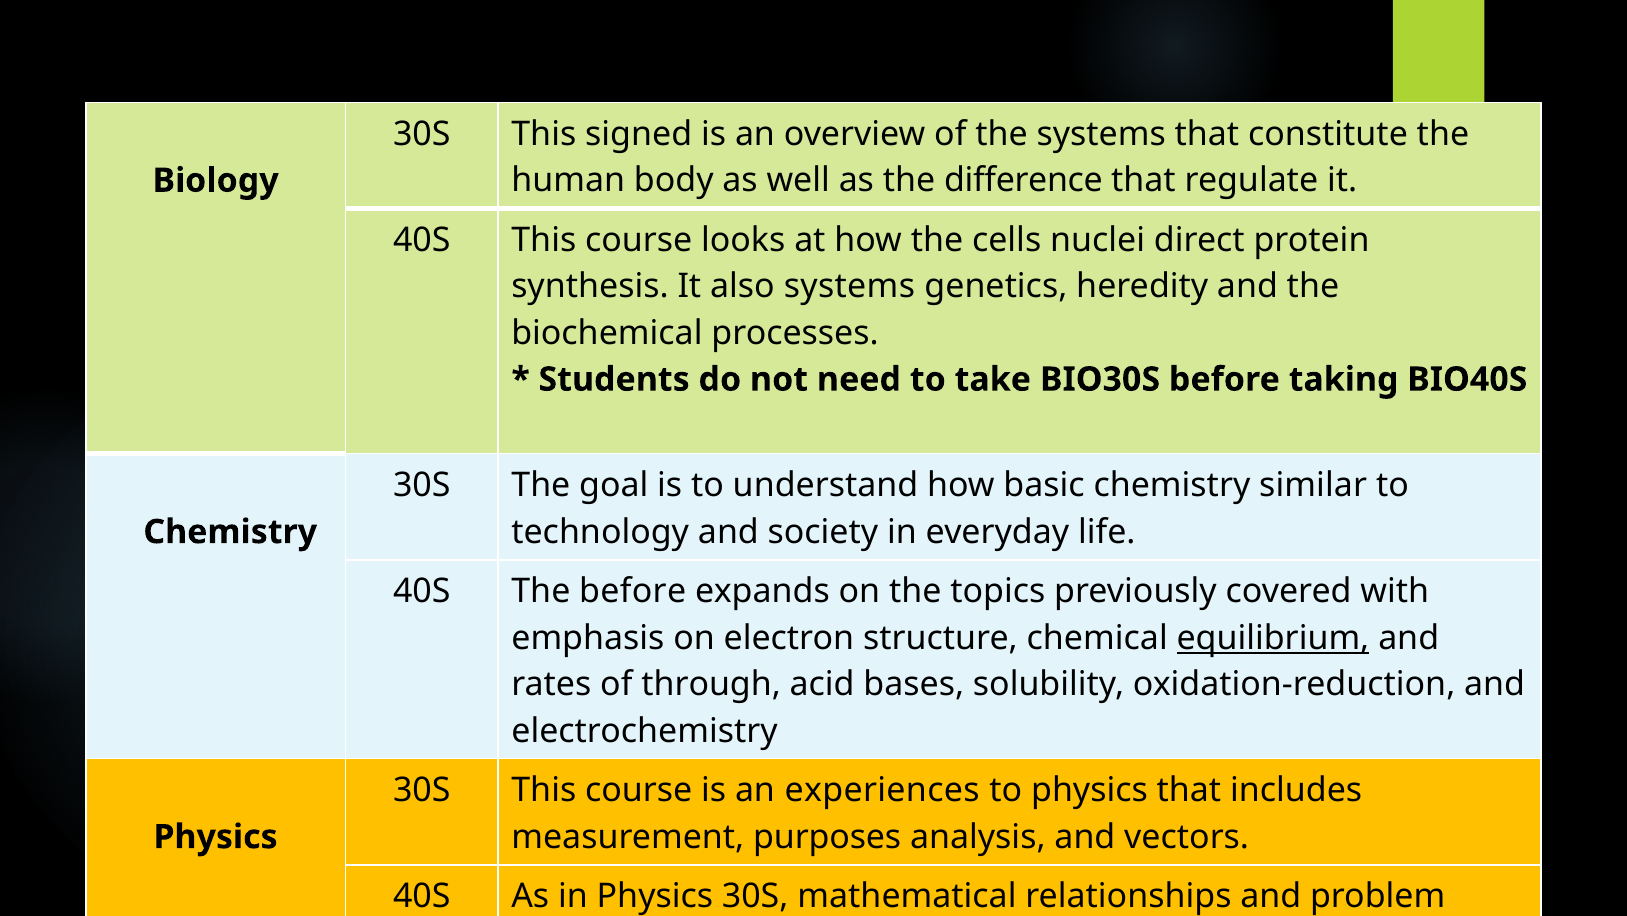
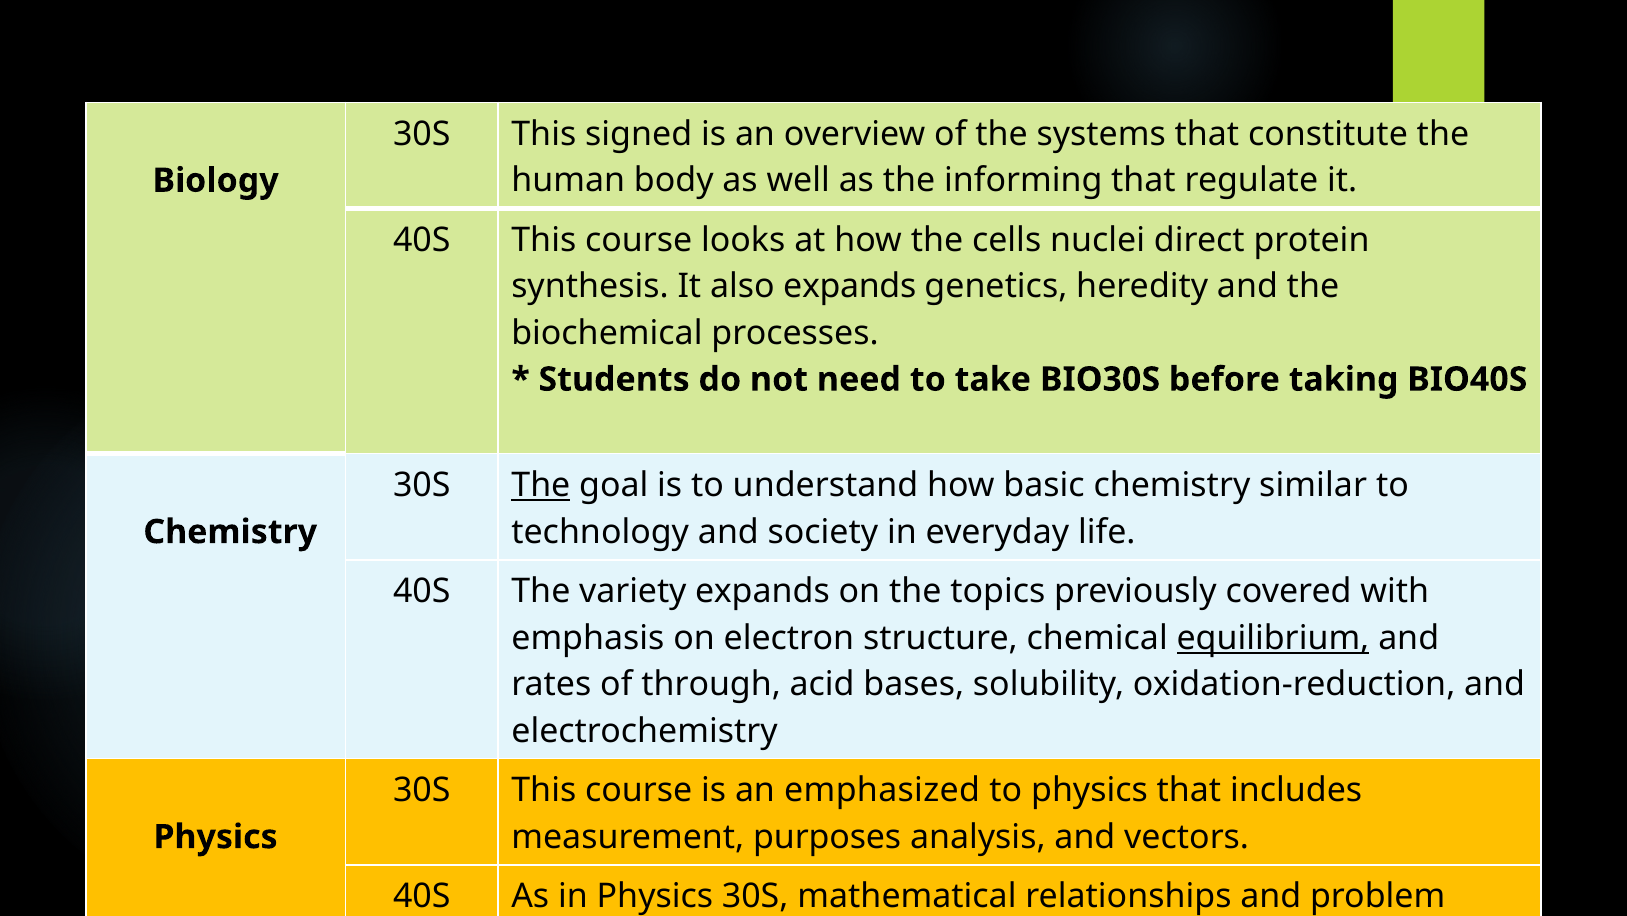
difference: difference -> informing
also systems: systems -> expands
The at (541, 485) underline: none -> present
The before: before -> variety
an experiences: experiences -> emphasized
